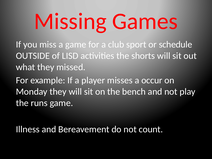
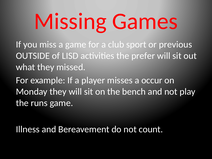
schedule: schedule -> previous
shorts: shorts -> prefer
